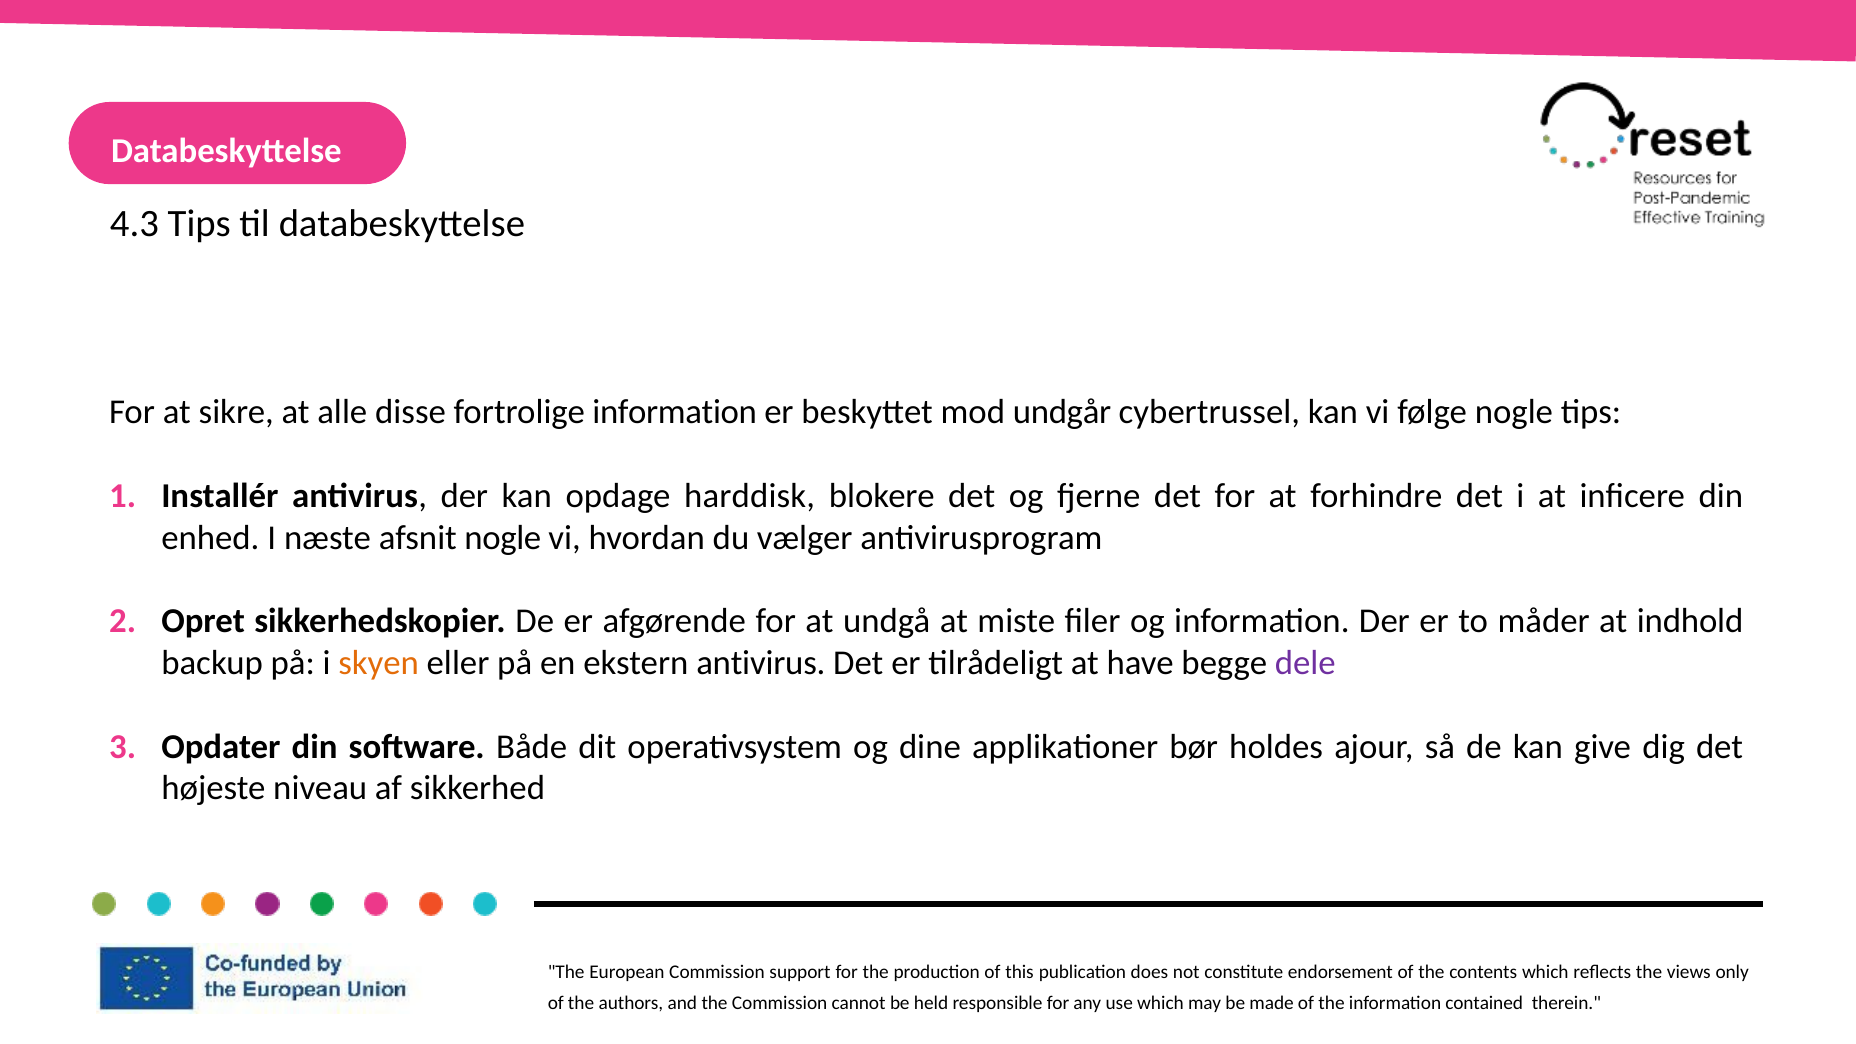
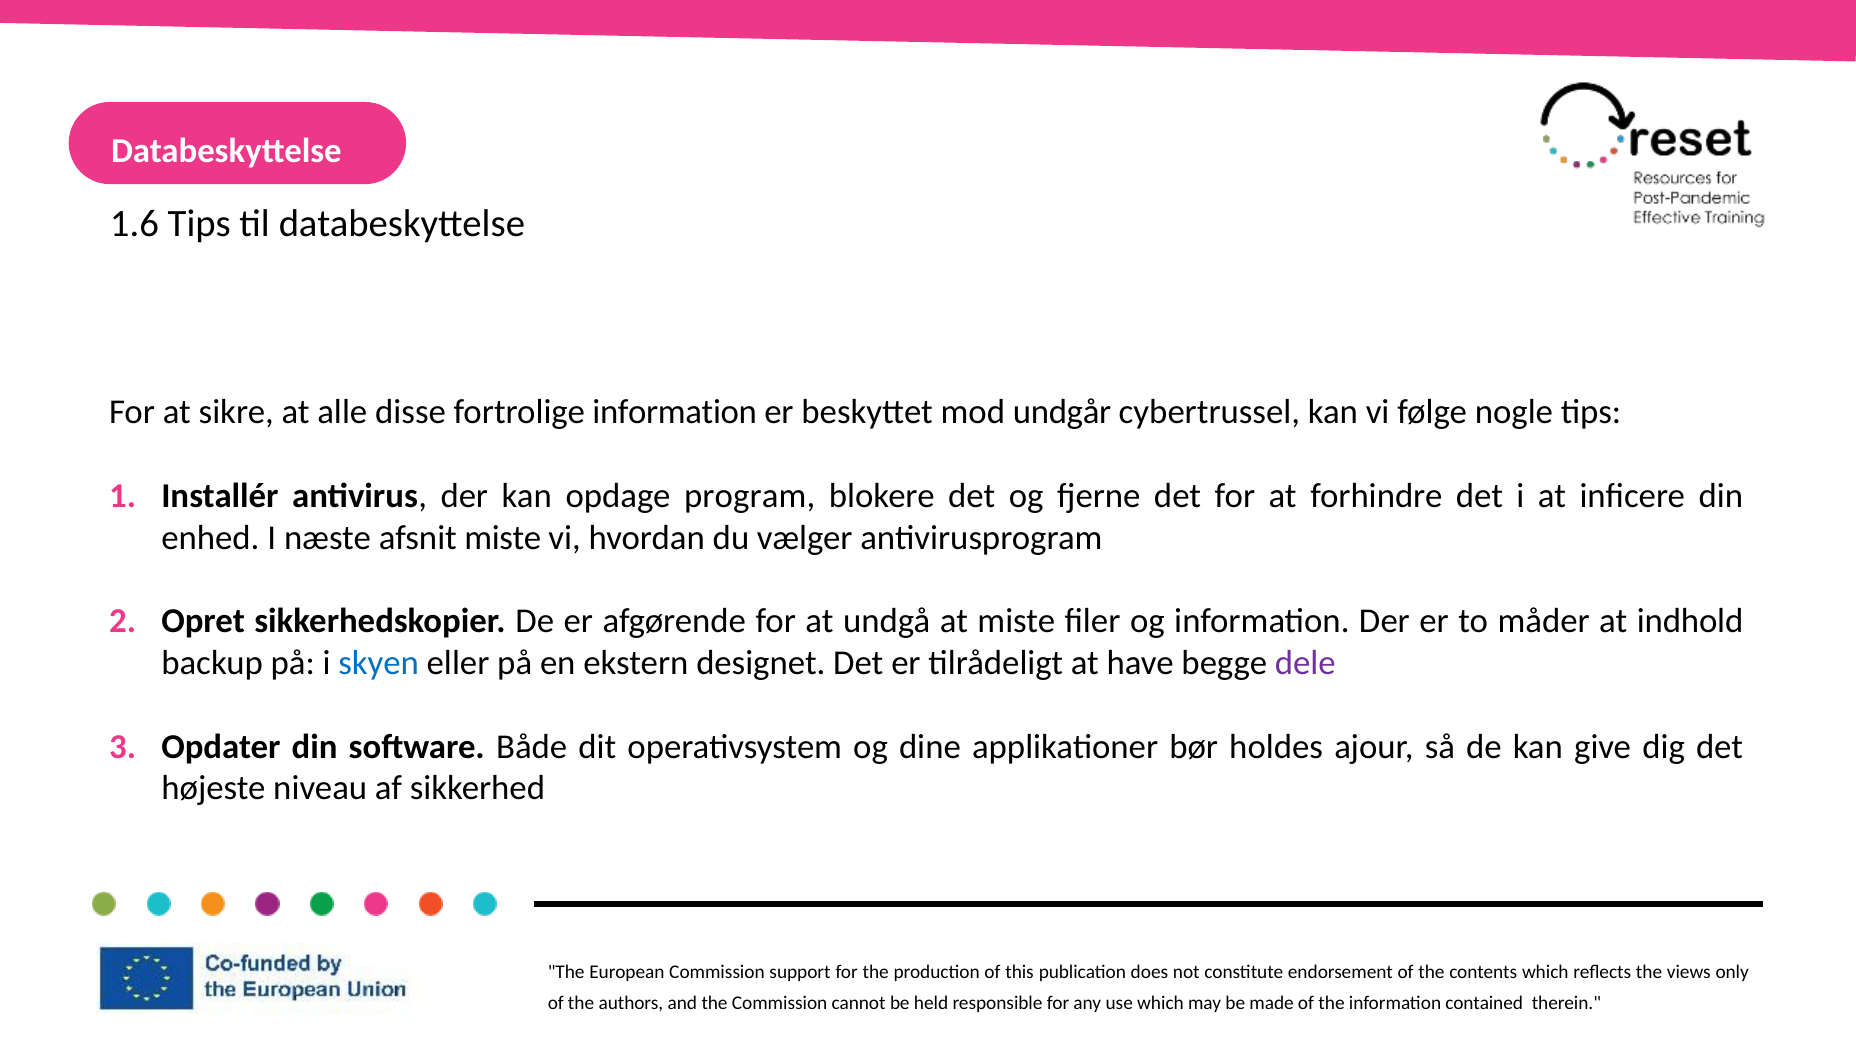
4.3: 4.3 -> 1.6
harddisk: harddisk -> program
afsnit nogle: nogle -> miste
skyen colour: orange -> blue
ekstern antivirus: antivirus -> designet
